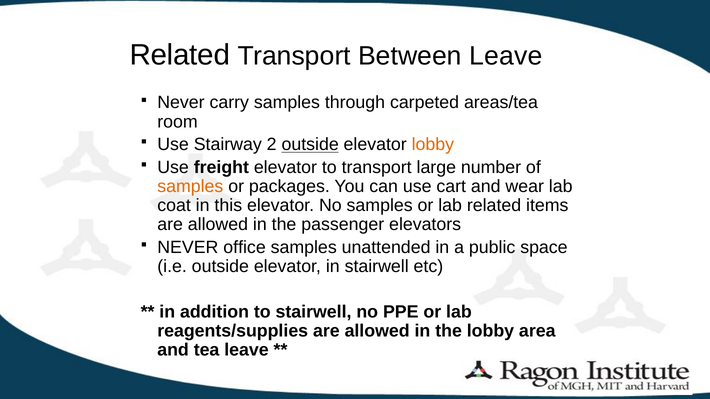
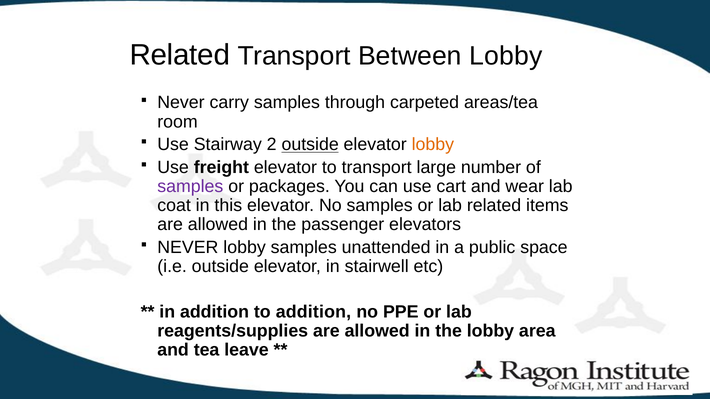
Between Leave: Leave -> Lobby
samples at (190, 186) colour: orange -> purple
NEVER office: office -> lobby
to stairwell: stairwell -> addition
